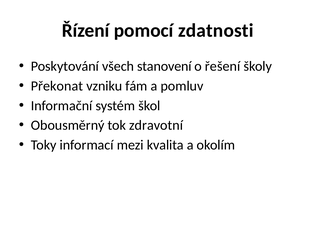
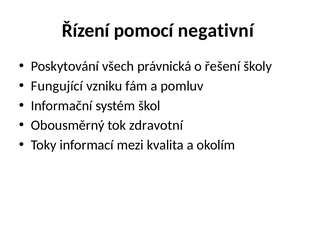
zdatnosti: zdatnosti -> negativní
stanovení: stanovení -> právnická
Překonat: Překonat -> Fungující
